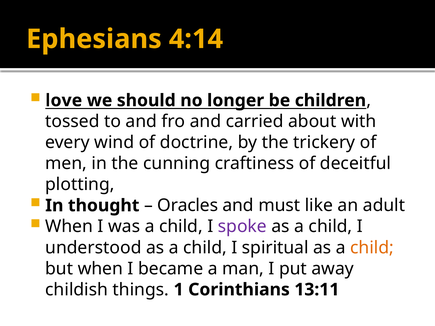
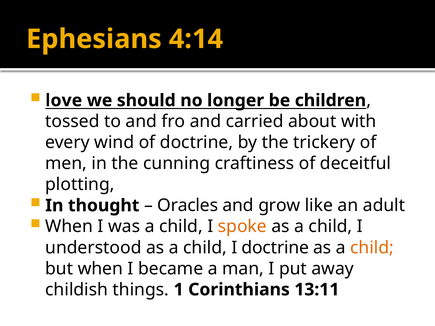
must: must -> grow
spoke colour: purple -> orange
I spiritual: spiritual -> doctrine
